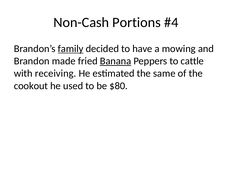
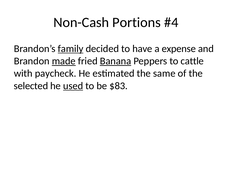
mowing: mowing -> expense
made underline: none -> present
receiving: receiving -> paycheck
cookout: cookout -> selected
used underline: none -> present
$80: $80 -> $83
